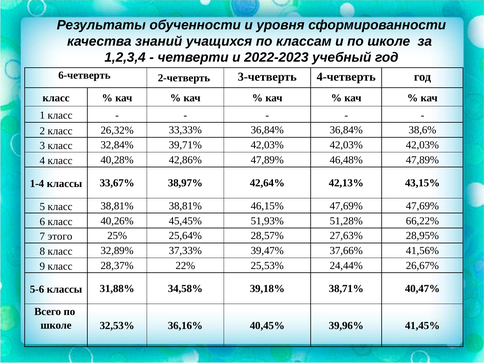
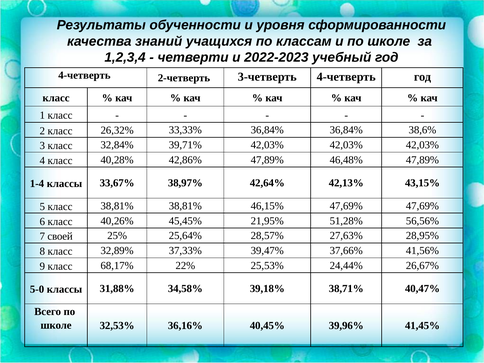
6-четверть at (84, 75): 6-четверть -> 4-четверть
51,93%: 51,93% -> 21,95%
66,22%: 66,22% -> 56,56%
этого: этого -> своей
28,37%: 28,37% -> 68,17%
5-6: 5-6 -> 5-0
